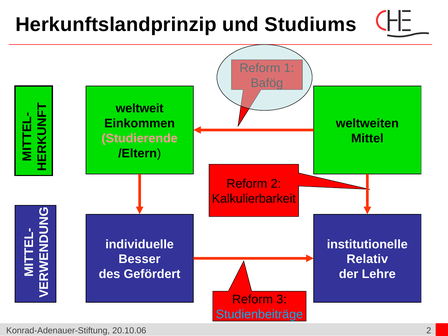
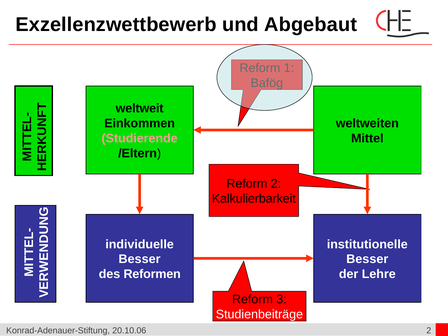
Herkunftslandprinzip: Herkunftslandprinzip -> Exzellenzwettbewerb
Studiums: Studiums -> Abgebaut
Relativ at (367, 259): Relativ -> Besser
Gefördert: Gefördert -> Reformen
Studienbeiträge colour: light blue -> white
